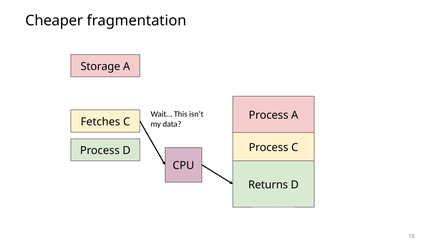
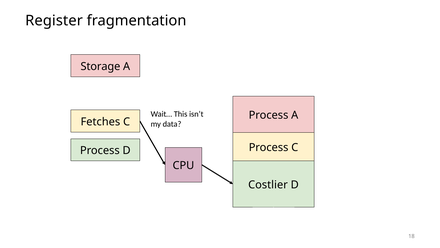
Cheaper: Cheaper -> Register
Returns: Returns -> Costlier
